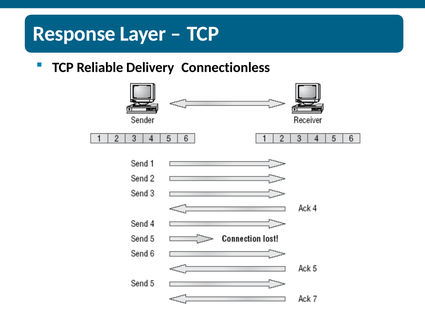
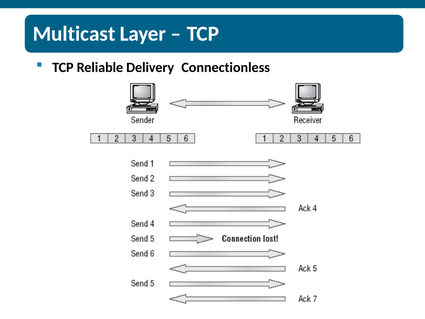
Response: Response -> Multicast
